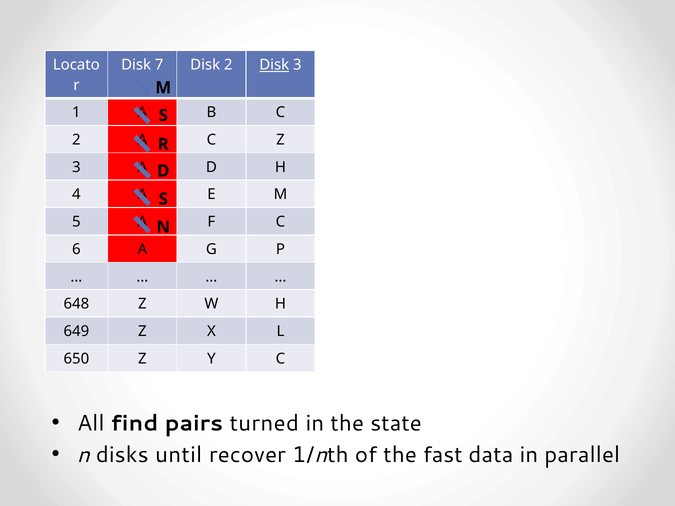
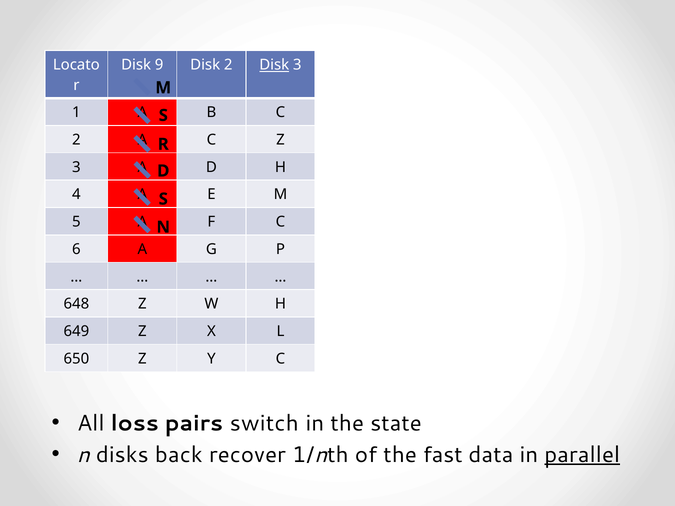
7: 7 -> 9
find: find -> loss
turned: turned -> switch
until: until -> back
parallel underline: none -> present
